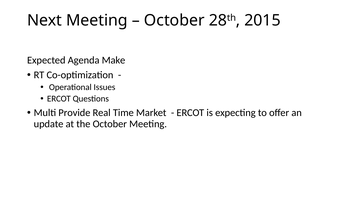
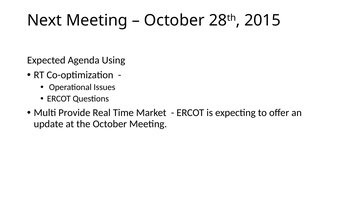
Make: Make -> Using
